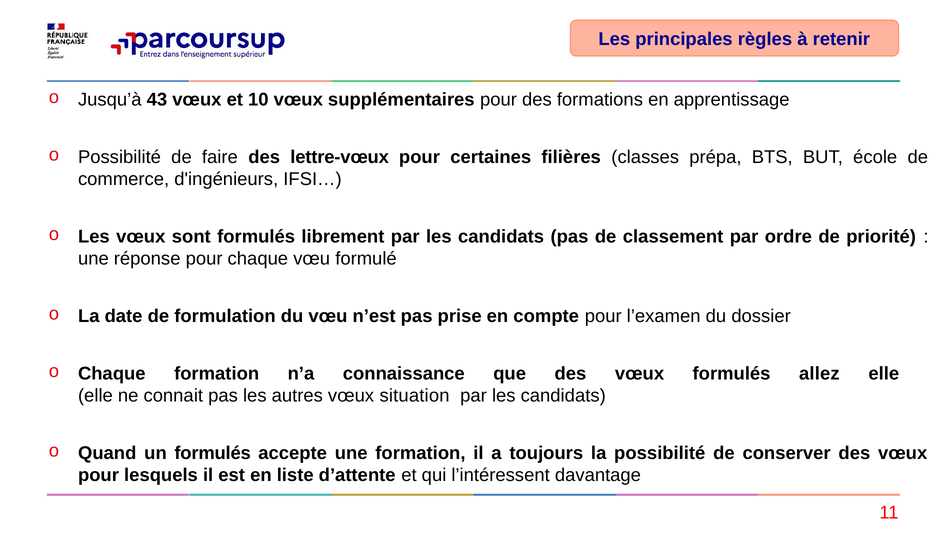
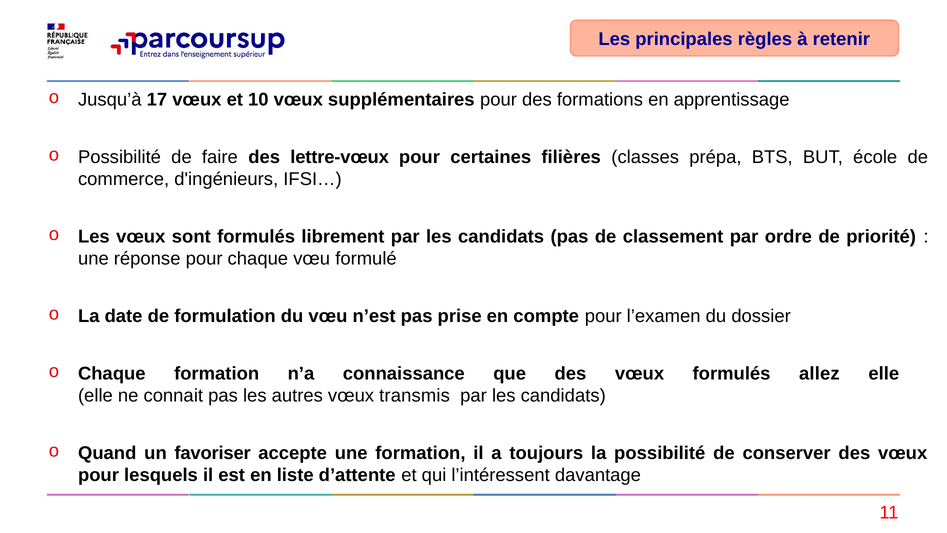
43: 43 -> 17
situation: situation -> transmis
un formulés: formulés -> favoriser
